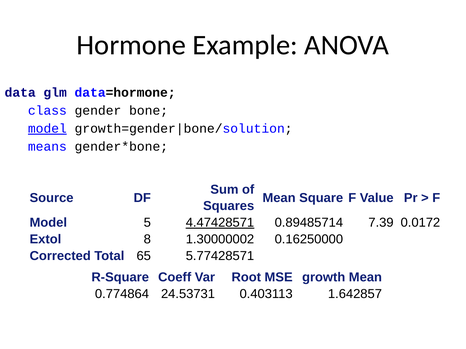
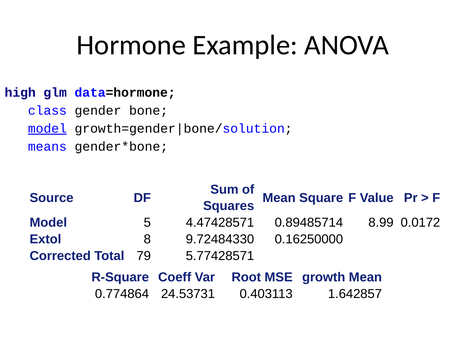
data: data -> high
4.47428571 underline: present -> none
7.39: 7.39 -> 8.99
1.30000002: 1.30000002 -> 9.72484330
65: 65 -> 79
